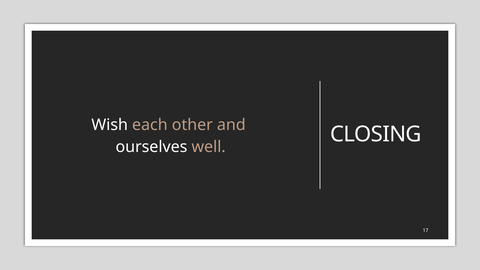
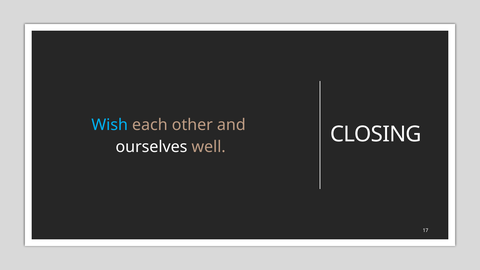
Wish colour: white -> light blue
